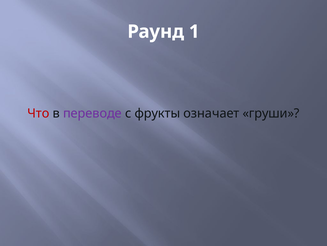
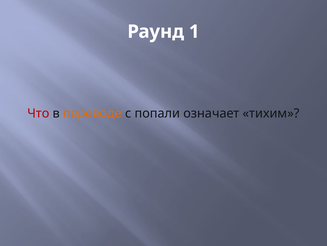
переводе colour: purple -> orange
фрукты: фрукты -> попали
груши: груши -> тихим
